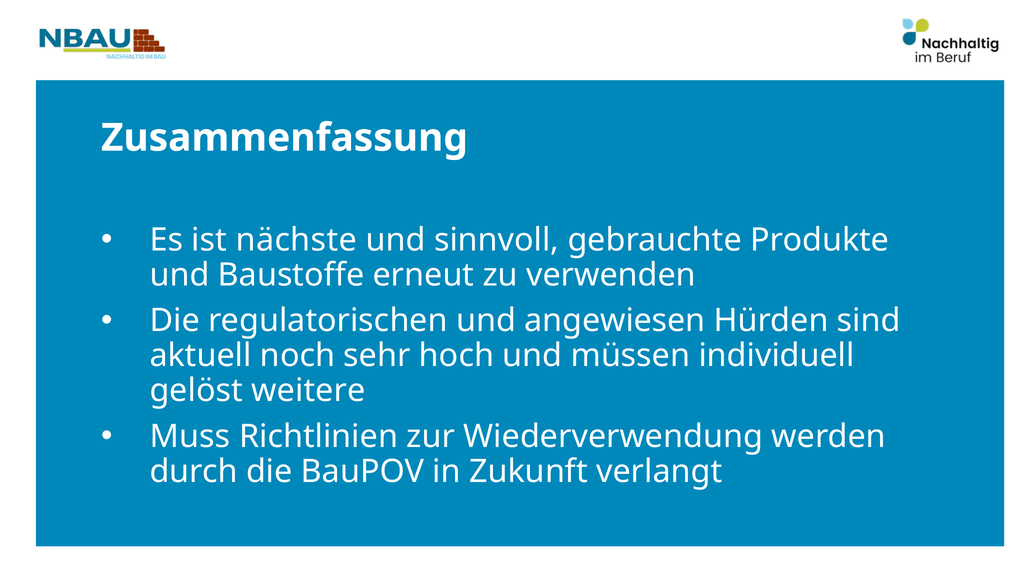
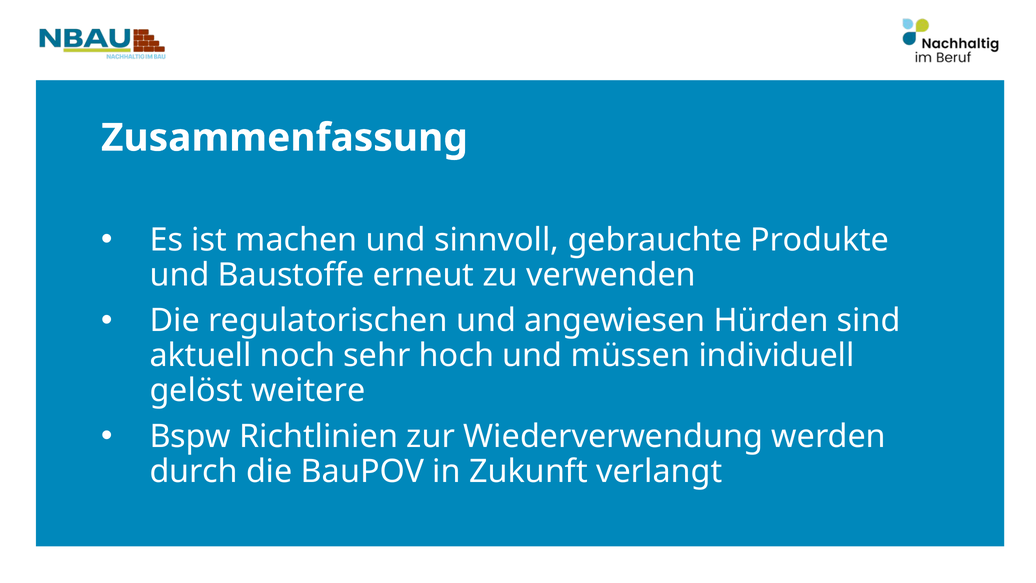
nächste: nächste -> machen
Muss: Muss -> Bspw
